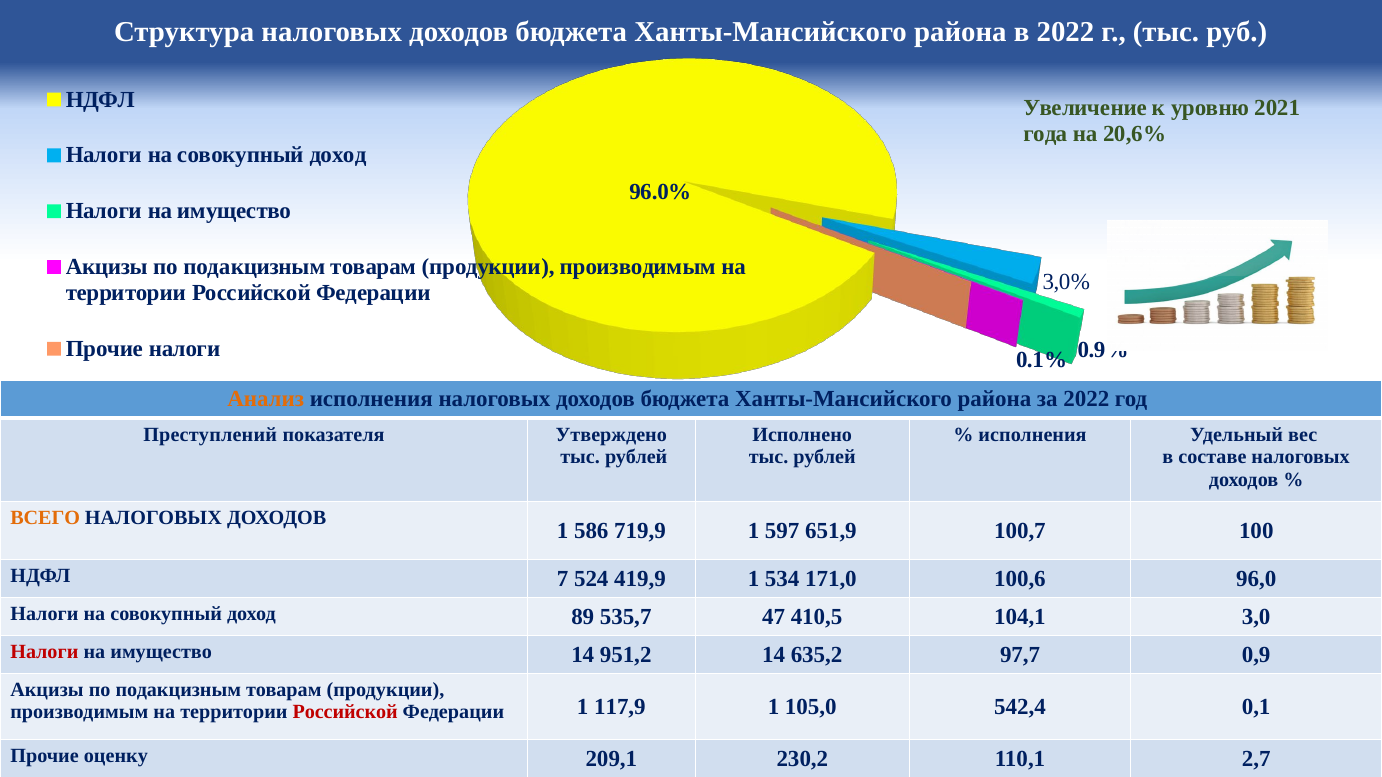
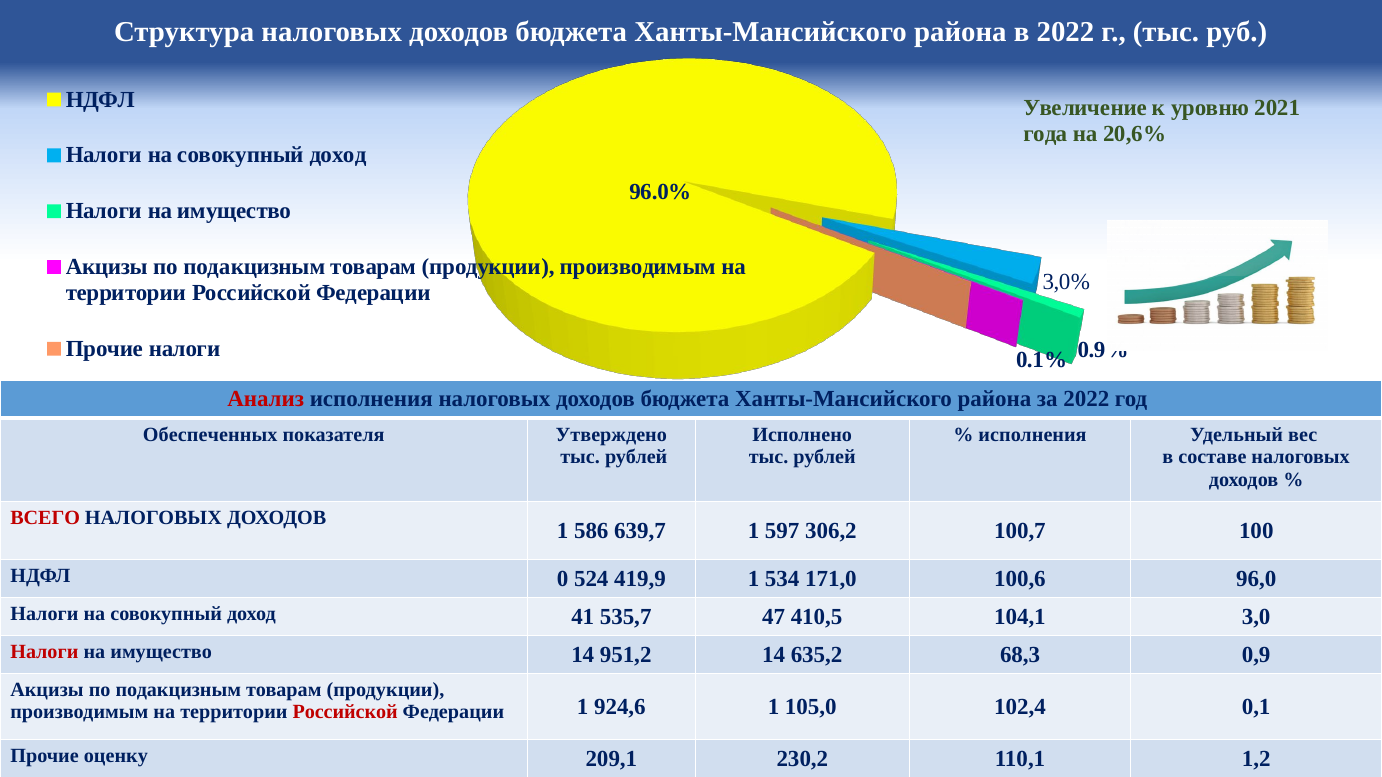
Анализ colour: orange -> red
Преступлений: Преступлений -> Обеспеченных
ВСЕГО colour: orange -> red
719,9: 719,9 -> 639,7
651,9: 651,9 -> 306,2
7: 7 -> 0
89: 89 -> 41
97,7: 97,7 -> 68,3
117,9: 117,9 -> 924,6
542,4: 542,4 -> 102,4
2,7: 2,7 -> 1,2
